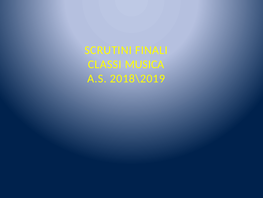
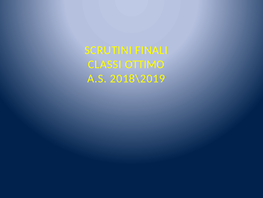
MUSICA: MUSICA -> OTTIMO
